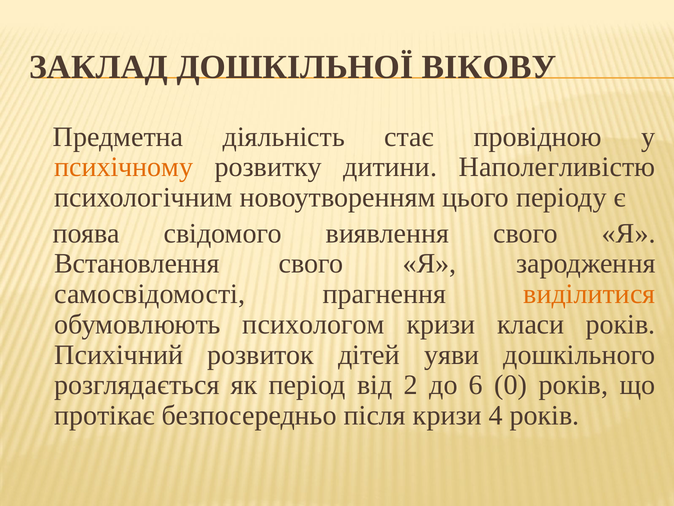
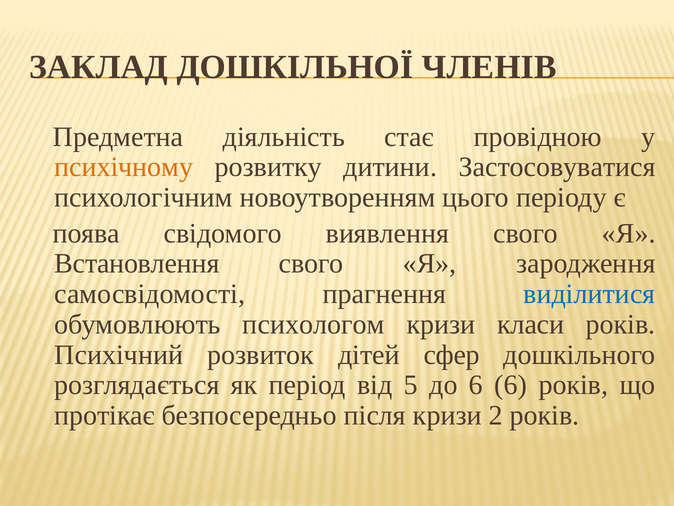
ВІКОВУ: ВІКОВУ -> ЧЛЕНІВ
Наполегливістю: Наполегливістю -> Застосовуватися
виділитися colour: orange -> blue
уяви: уяви -> сфер
2: 2 -> 5
6 0: 0 -> 6
4: 4 -> 2
